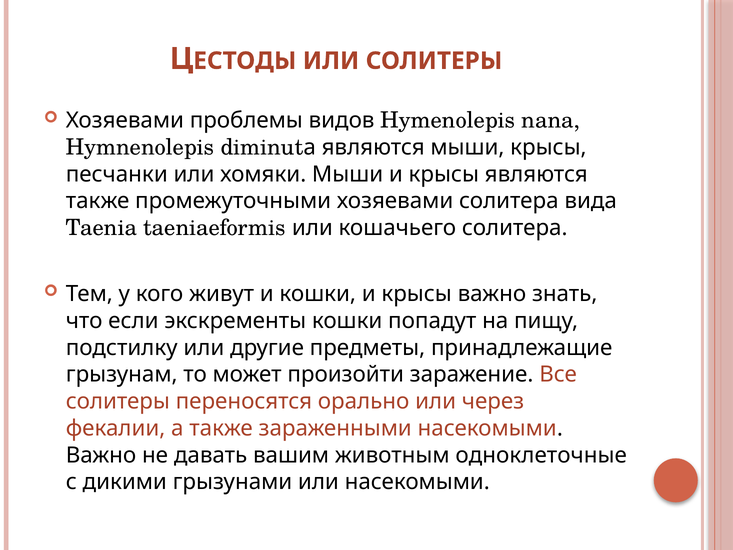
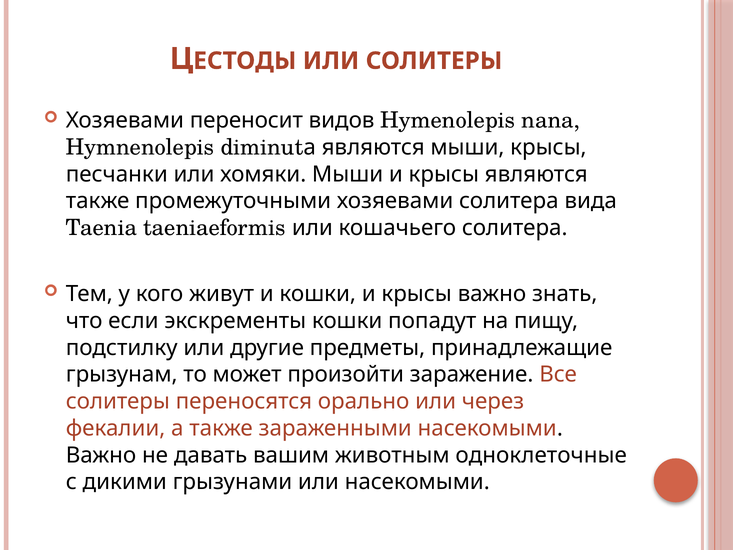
проблемы: проблемы -> переносит
